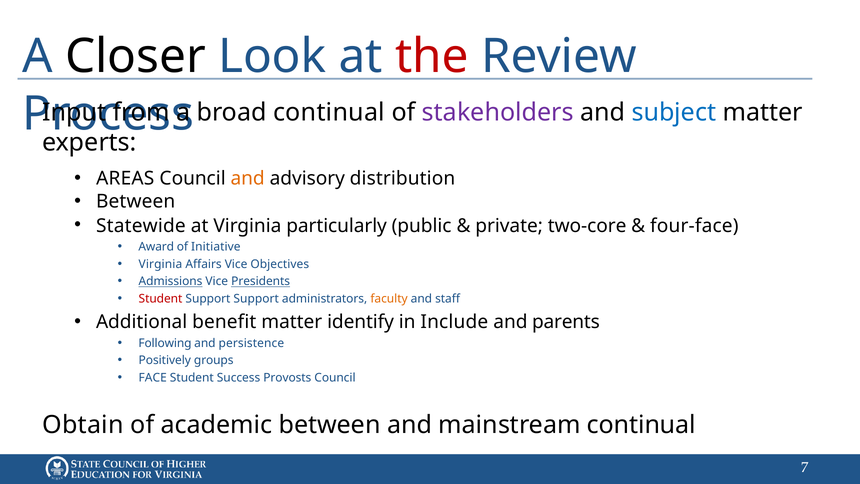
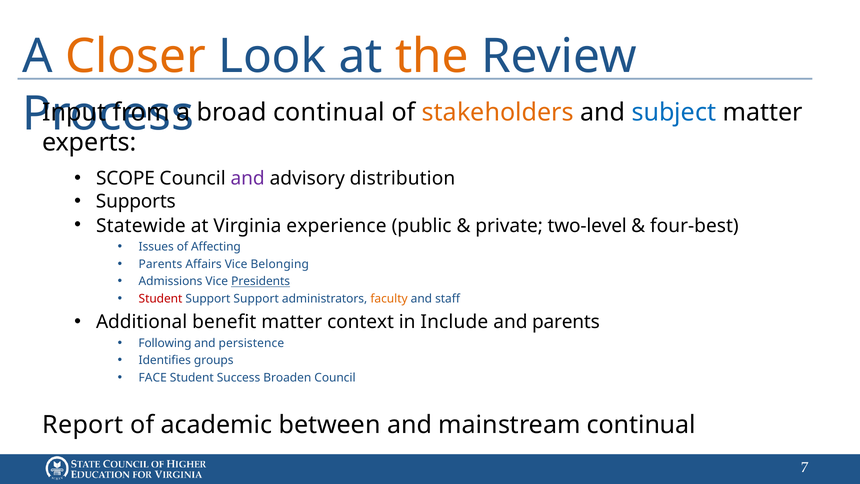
Closer colour: black -> orange
the colour: red -> orange
stakeholders colour: purple -> orange
AREAS: AREAS -> SCOPE
and at (248, 179) colour: orange -> purple
Between at (136, 201): Between -> Supports
particularly: particularly -> experience
two-core: two-core -> two-level
four-face: four-face -> four-best
Award: Award -> Issues
Initiative: Initiative -> Affecting
Virginia at (160, 264): Virginia -> Parents
Objectives: Objectives -> Belonging
Admissions underline: present -> none
identify: identify -> context
Positively: Positively -> Identifies
Provosts: Provosts -> Broaden
Obtain: Obtain -> Report
